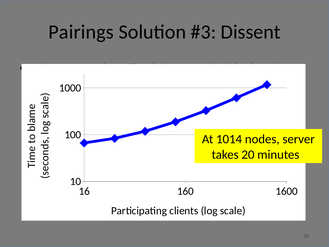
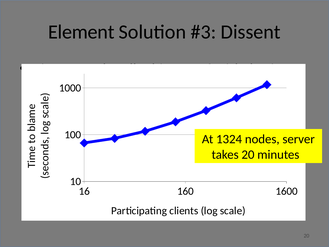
Pairings: Pairings -> Element
1014: 1014 -> 1324
